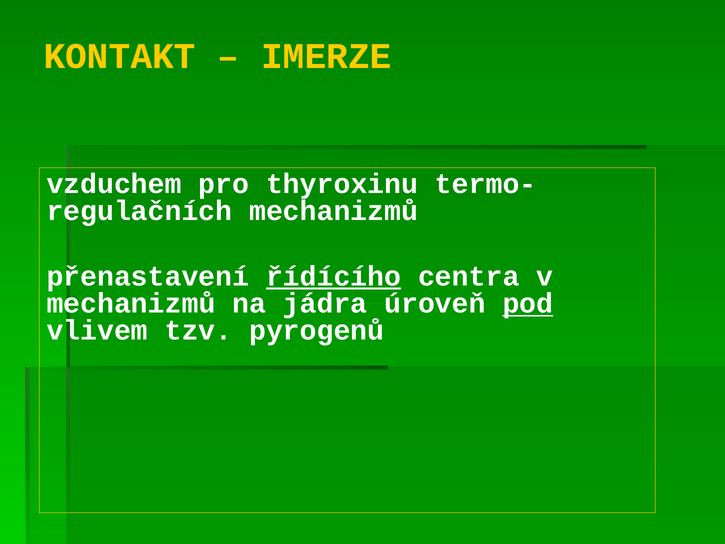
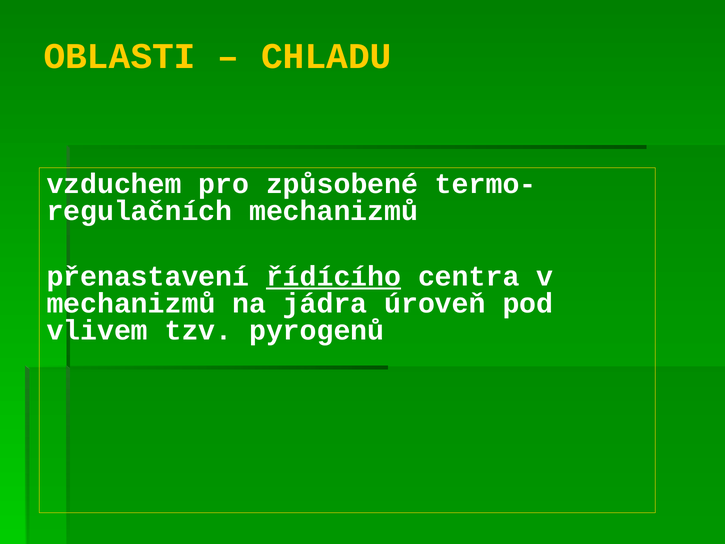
KONTAKT: KONTAKT -> OBLASTI
IMERZE: IMERZE -> CHLADU
thyroxinu: thyroxinu -> způsobené
pod underline: present -> none
